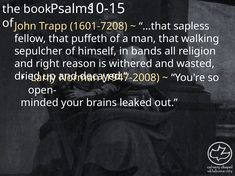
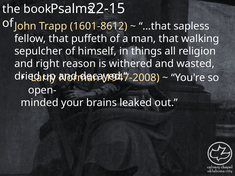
10-15: 10-15 -> 22-15
1601-7208: 1601-7208 -> 1601-8612
bands: bands -> things
